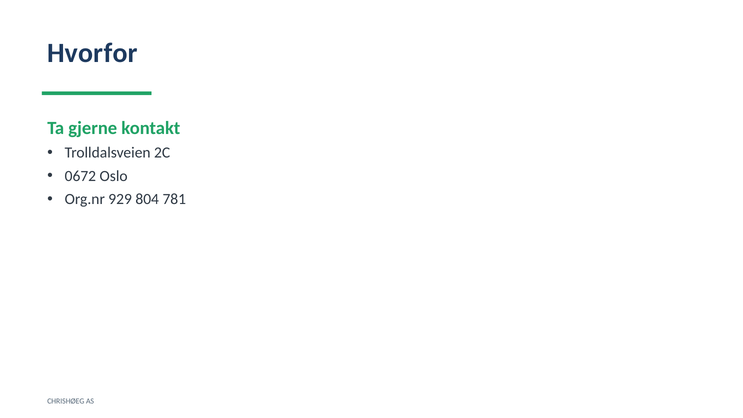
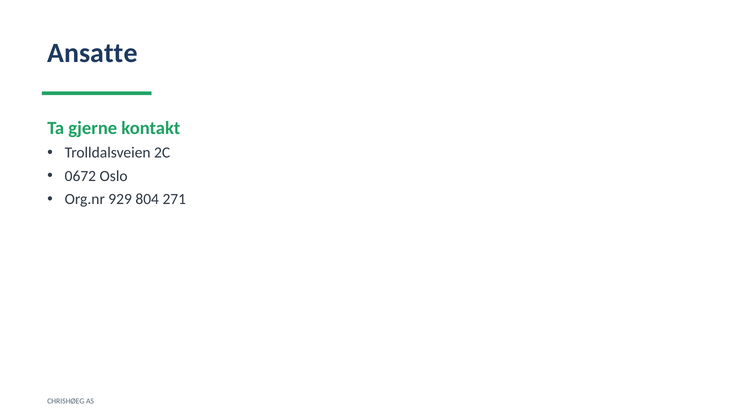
Hvorfor: Hvorfor -> Ansatte
781: 781 -> 271
